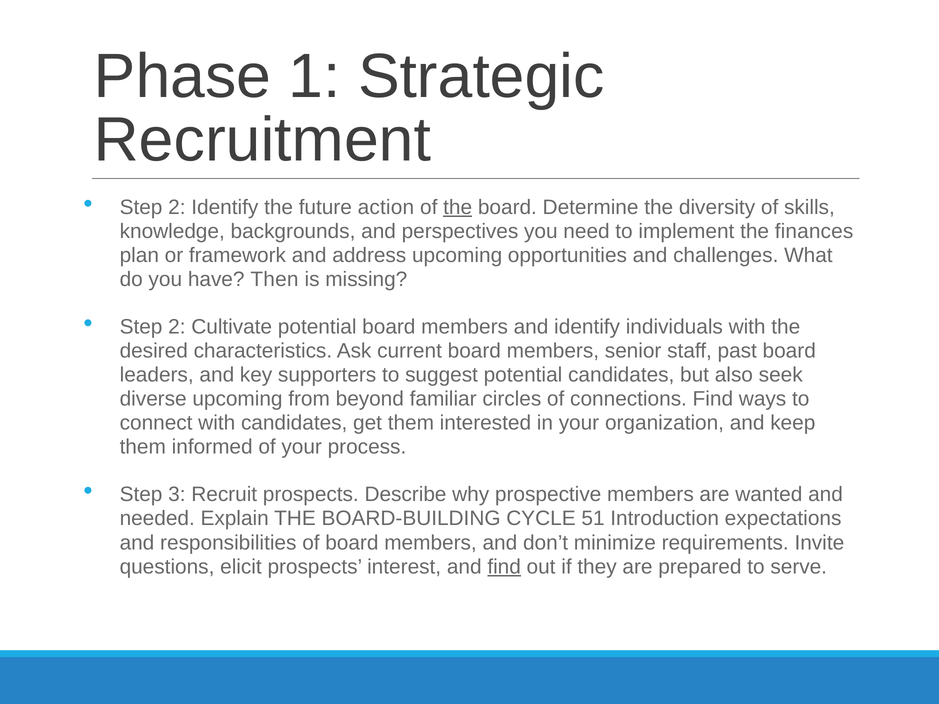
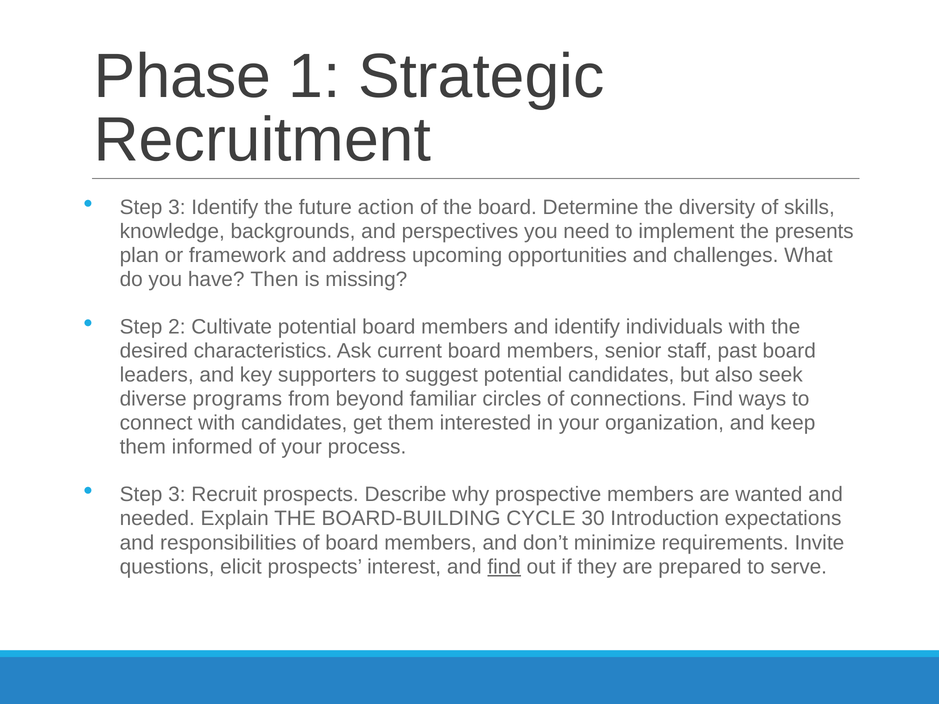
2 at (177, 207): 2 -> 3
the at (458, 207) underline: present -> none
finances: finances -> presents
diverse upcoming: upcoming -> programs
51: 51 -> 30
